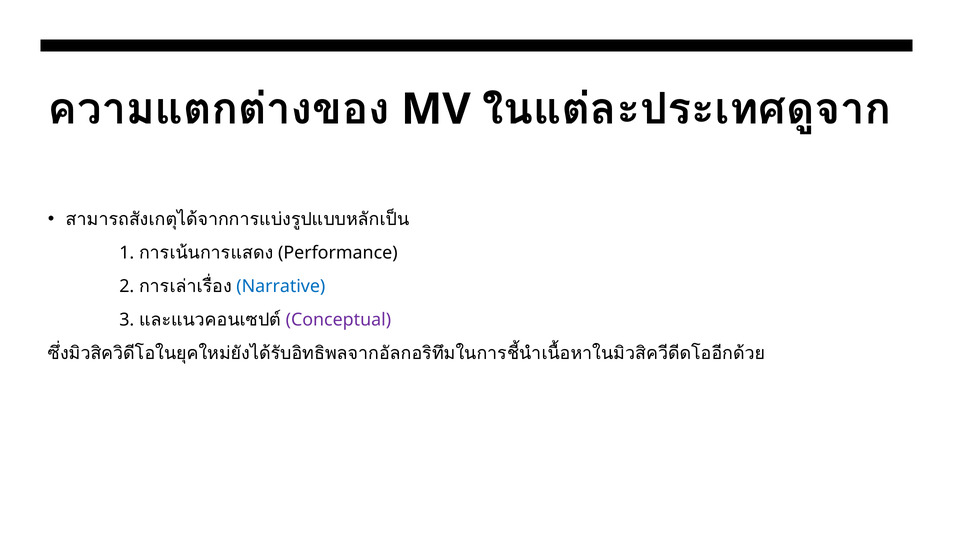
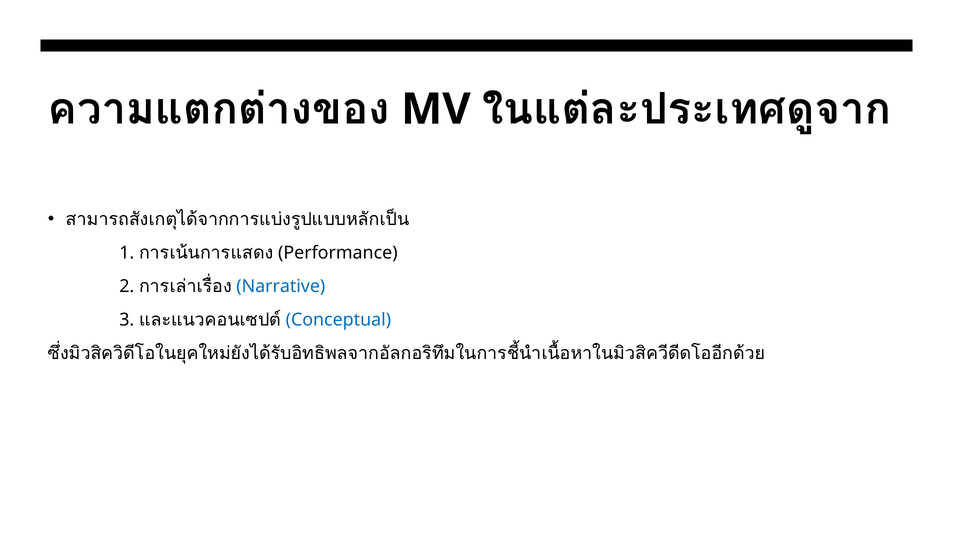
Conceptual colour: purple -> blue
